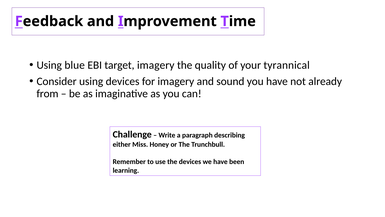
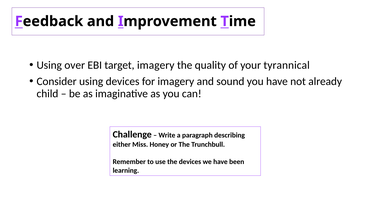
blue: blue -> over
from: from -> child
